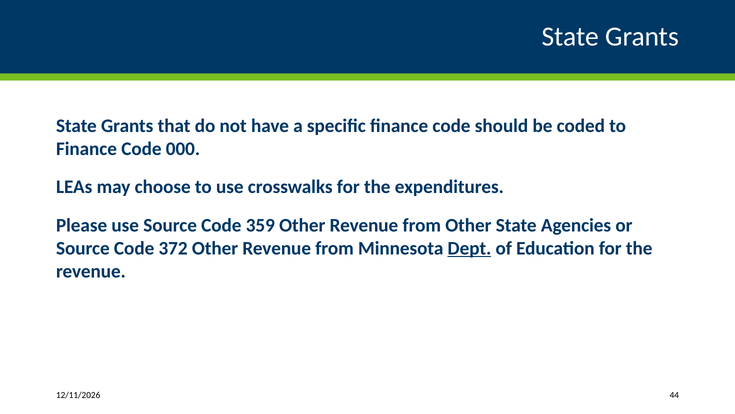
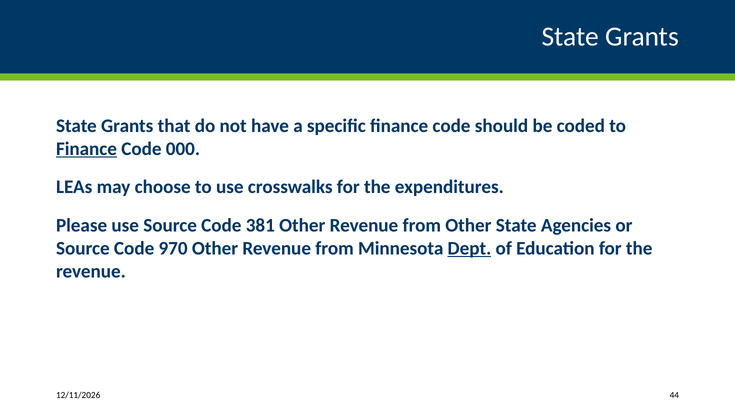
Finance at (87, 149) underline: none -> present
359: 359 -> 381
372: 372 -> 970
